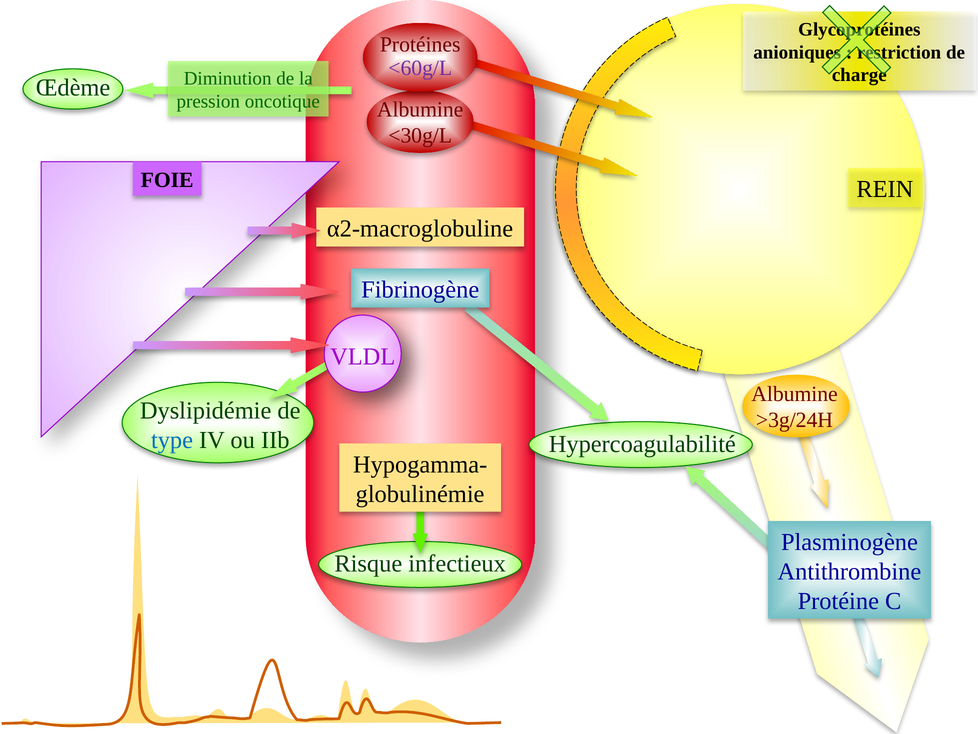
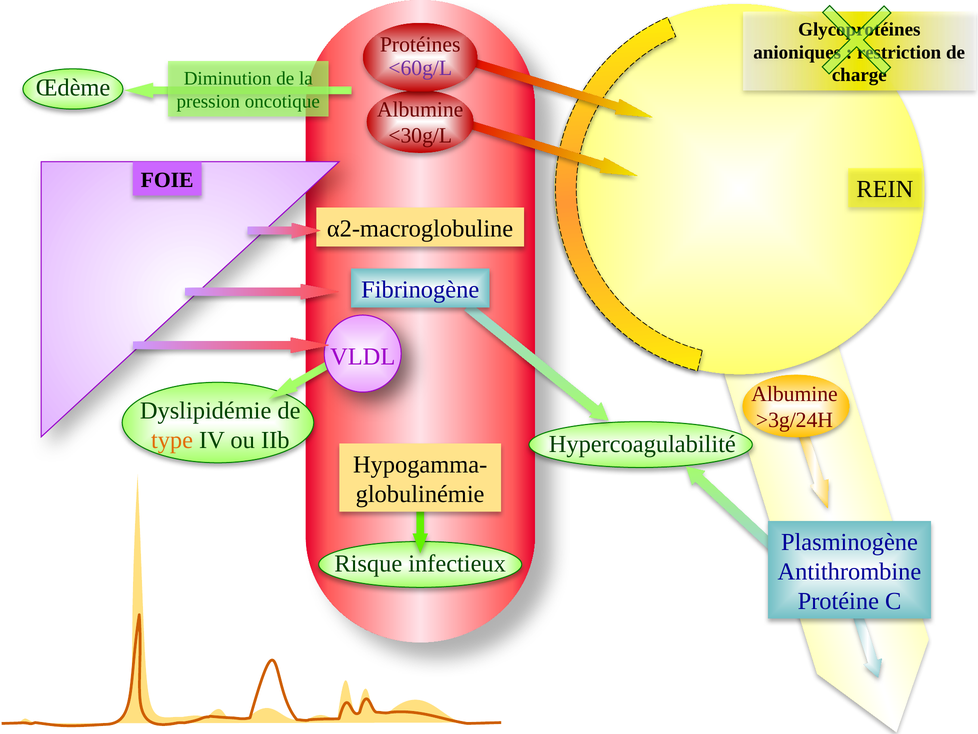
type colour: blue -> orange
